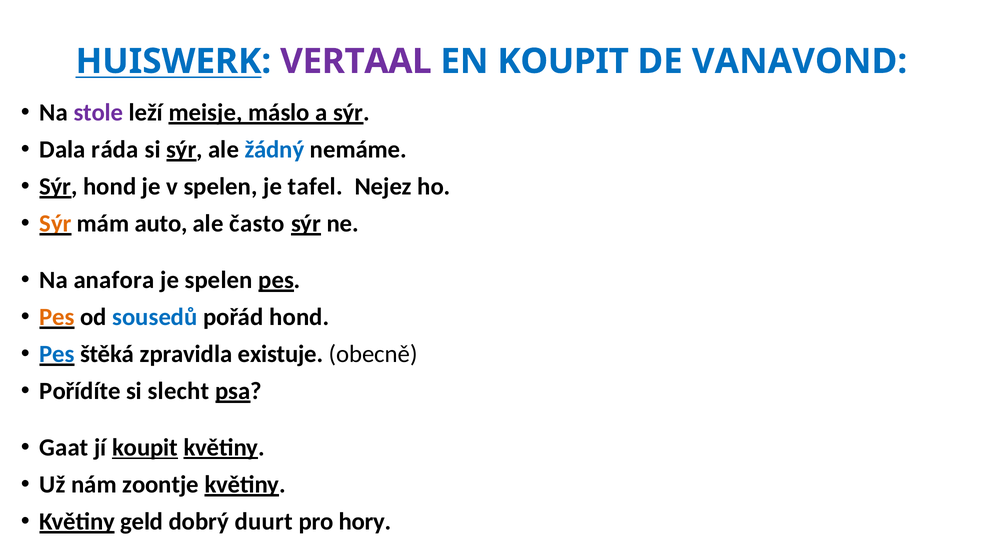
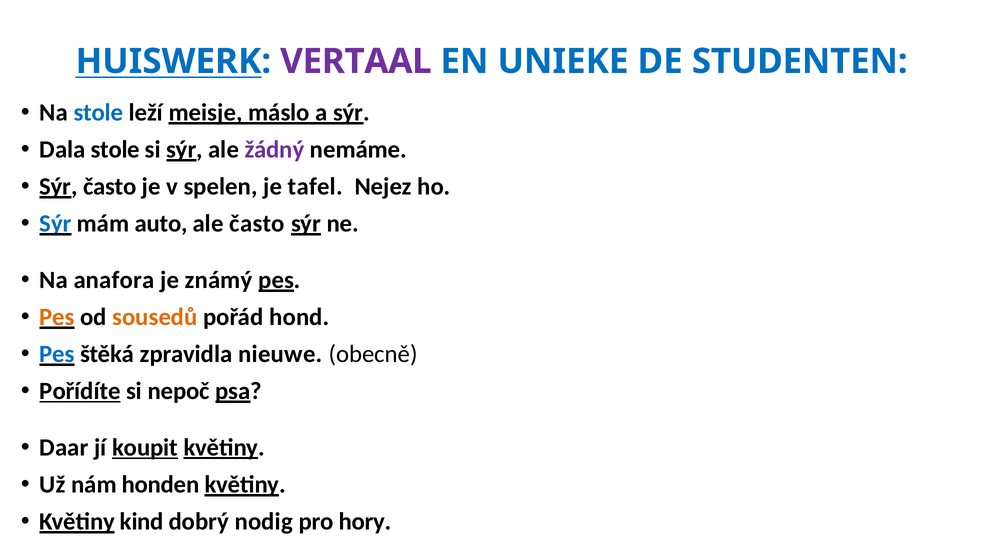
EN KOUPIT: KOUPIT -> UNIEKE
VANAVOND: VANAVOND -> STUDENTEN
stole at (98, 113) colour: purple -> blue
Dala ráda: ráda -> stole
žádný colour: blue -> purple
Sýr hond: hond -> často
Sýr at (55, 224) colour: orange -> blue
je spelen: spelen -> známý
sousedů colour: blue -> orange
existuje: existuje -> nieuwe
Pořídíte underline: none -> present
slecht: slecht -> nepoč
Gaat: Gaat -> Daar
zoontje: zoontje -> honden
geld: geld -> kind
duurt: duurt -> nodig
